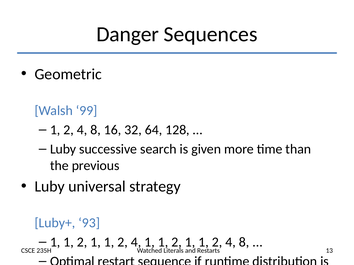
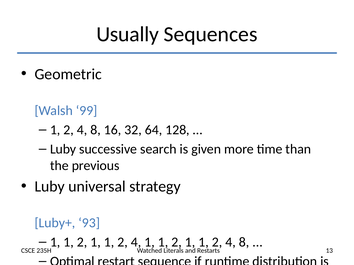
Danger: Danger -> Usually
